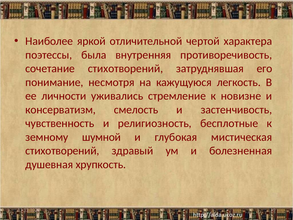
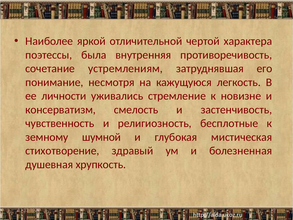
сочетание стихотворений: стихотворений -> устремлениям
стихотворений at (62, 151): стихотворений -> стихотворение
